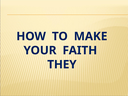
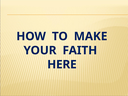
THEY: THEY -> HERE
